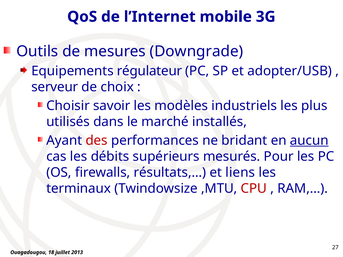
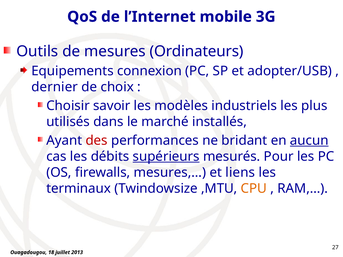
Downgrade: Downgrade -> Ordinateurs
régulateur: régulateur -> connexion
serveur: serveur -> dernier
supérieurs underline: none -> present
résultats,…: résultats,… -> mesures,…
CPU colour: red -> orange
